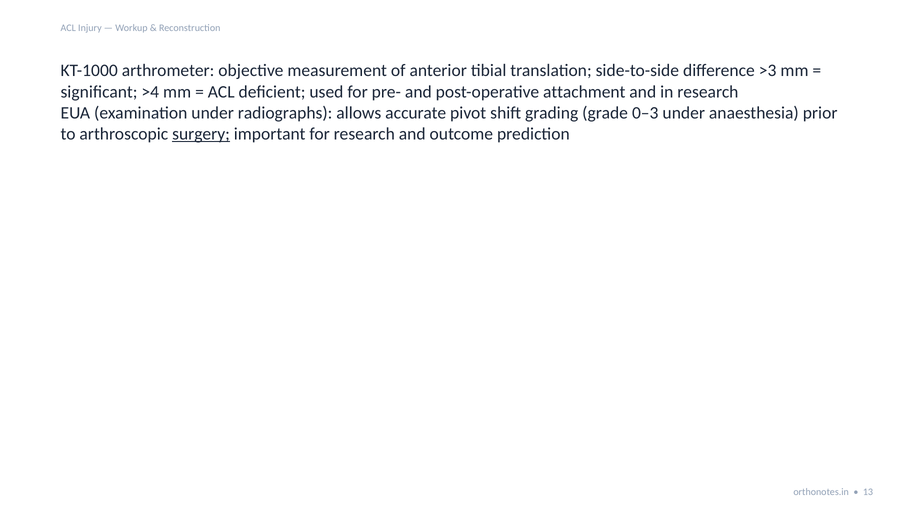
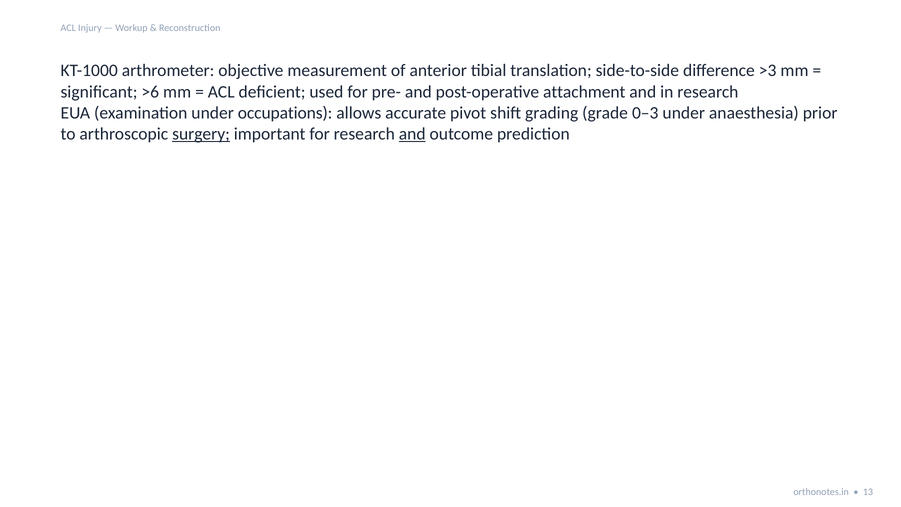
>4: >4 -> >6
radiographs: radiographs -> occupations
and at (412, 134) underline: none -> present
